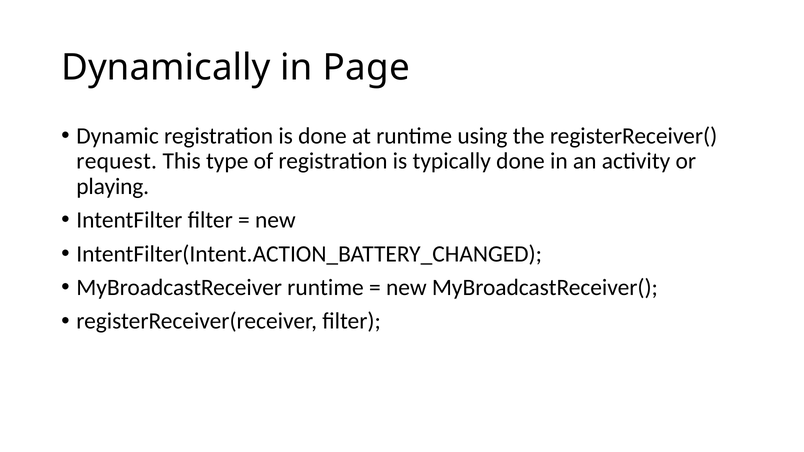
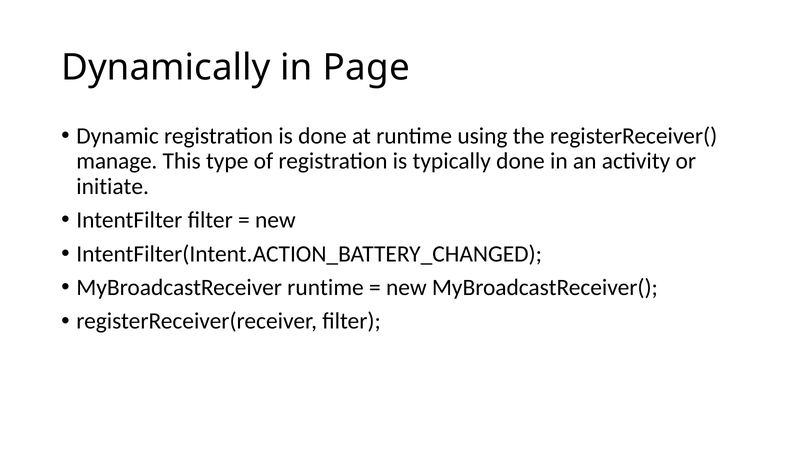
request: request -> manage
playing: playing -> initiate
